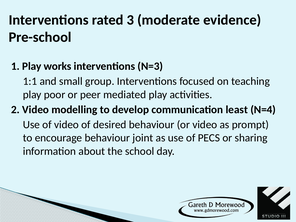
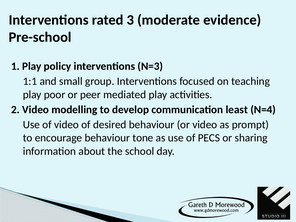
works: works -> policy
joint: joint -> tone
